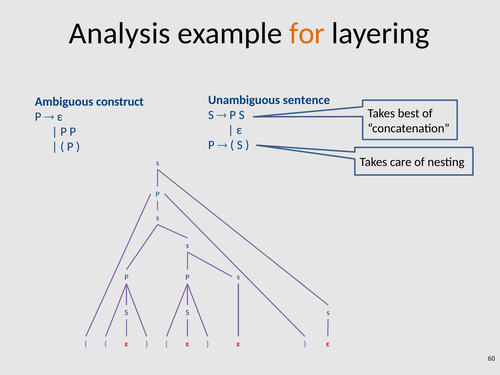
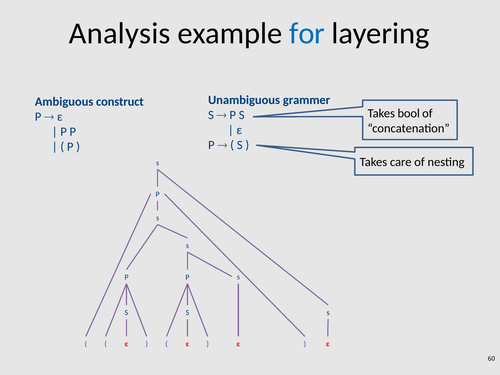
for colour: orange -> blue
sentence: sentence -> grammer
best: best -> bool
